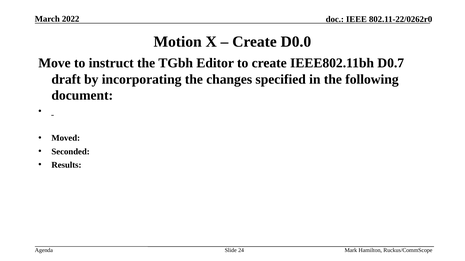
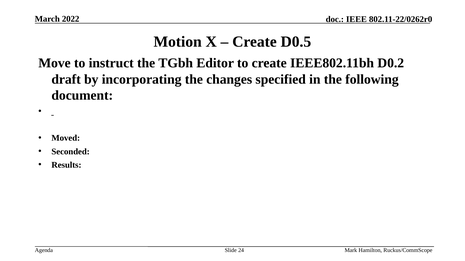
D0.0: D0.0 -> D0.5
D0.7: D0.7 -> D0.2
